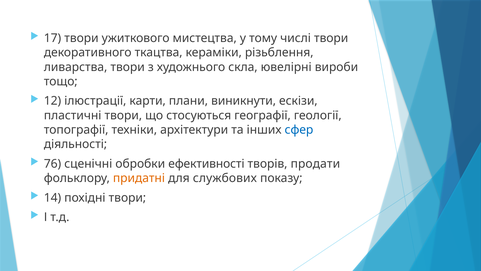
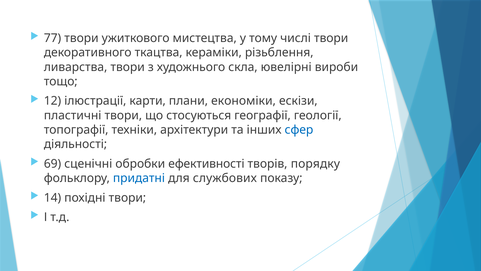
17: 17 -> 77
виникнути: виникнути -> економіки
76: 76 -> 69
продати: продати -> порядку
придатні colour: orange -> blue
